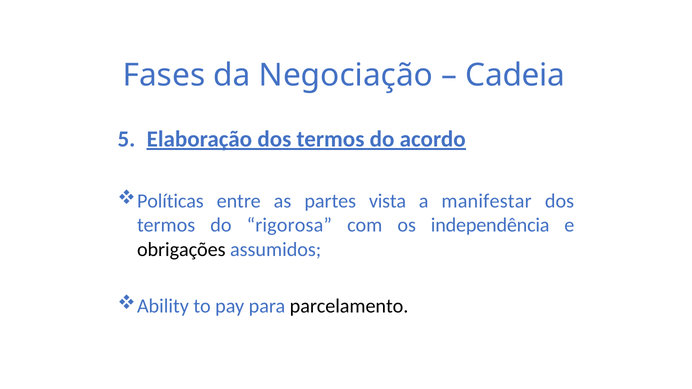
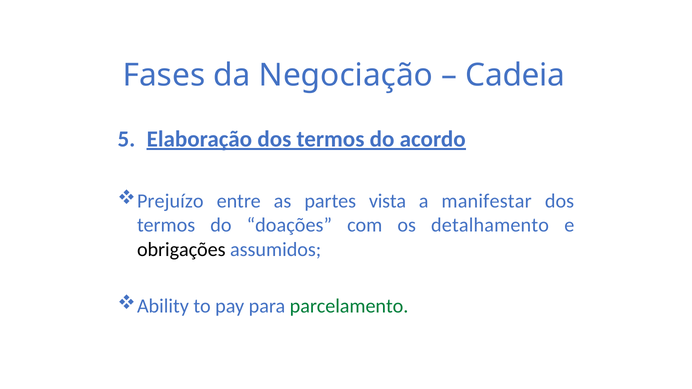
Políticas: Políticas -> Prejuízo
rigorosa: rigorosa -> doações
independência: independência -> detalhamento
parcelamento colour: black -> green
